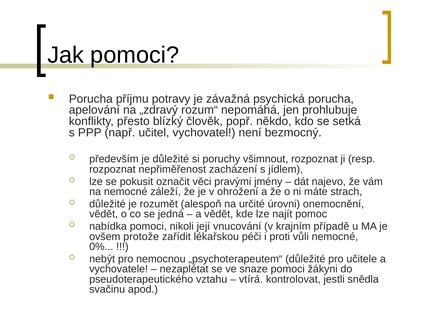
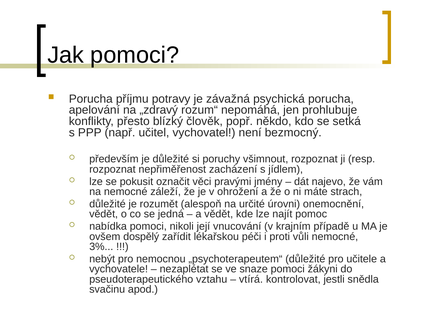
protože: protože -> dospělý
0%: 0% -> 3%
